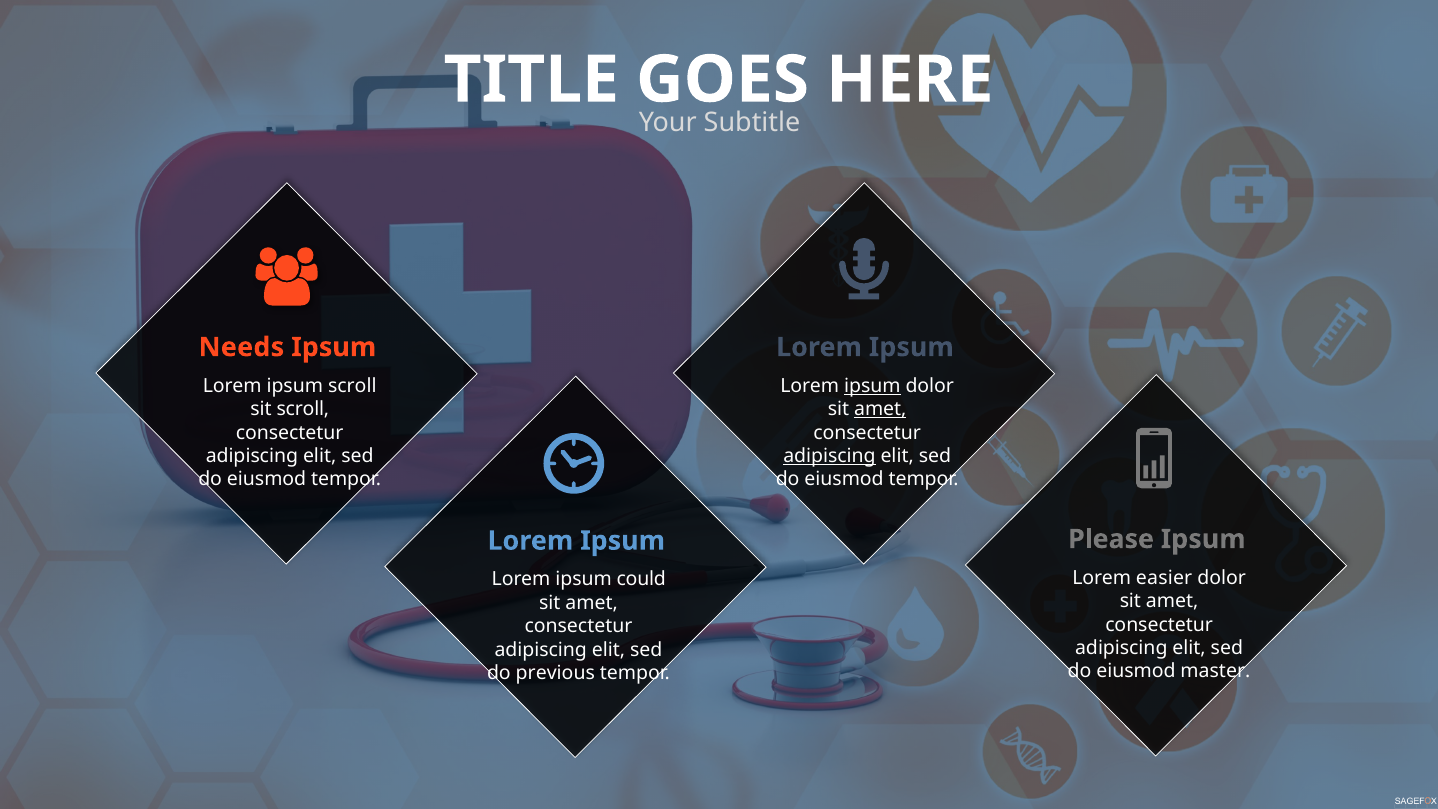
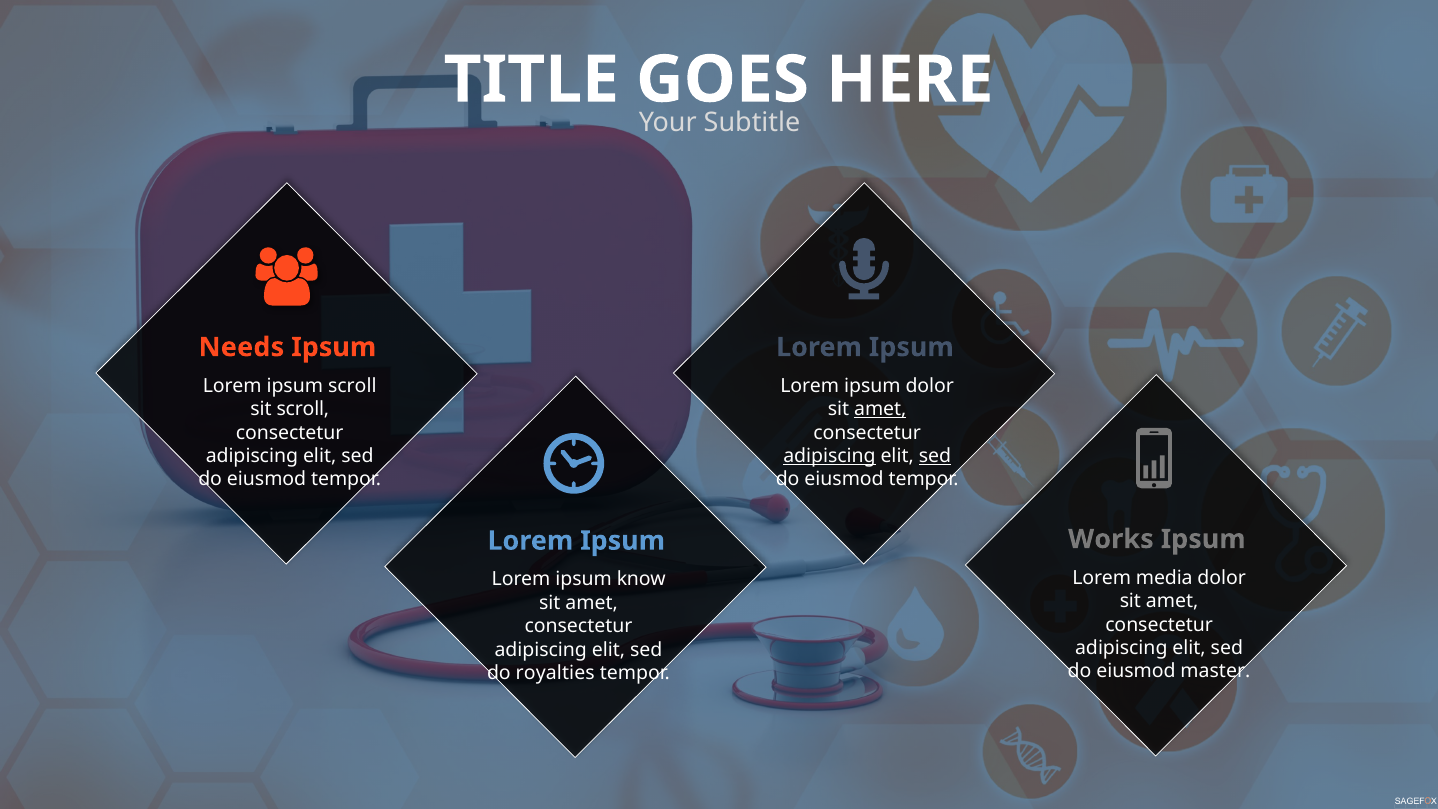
ipsum at (872, 386) underline: present -> none
sed at (935, 456) underline: none -> present
Please: Please -> Works
easier: easier -> media
could: could -> know
previous: previous -> royalties
